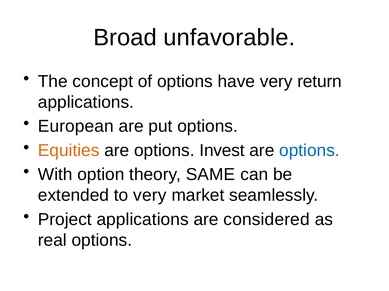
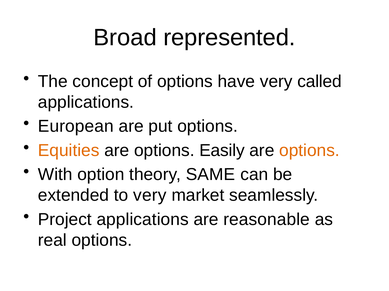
unfavorable: unfavorable -> represented
return: return -> called
Invest: Invest -> Easily
options at (309, 151) colour: blue -> orange
considered: considered -> reasonable
